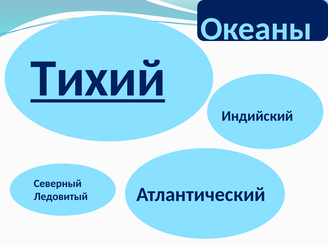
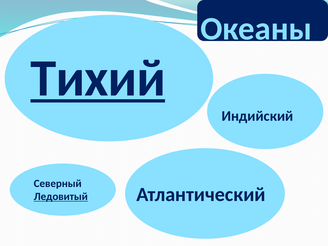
Ледовитый underline: none -> present
